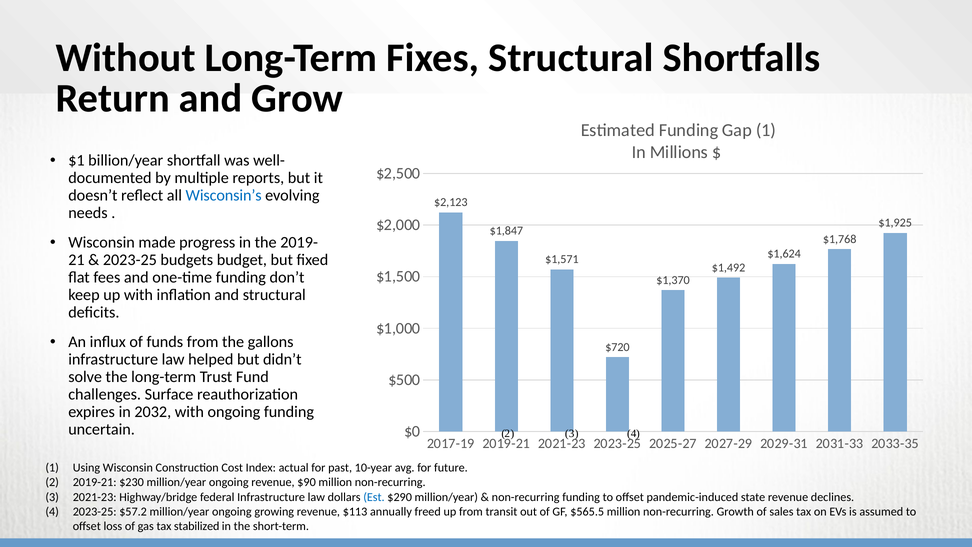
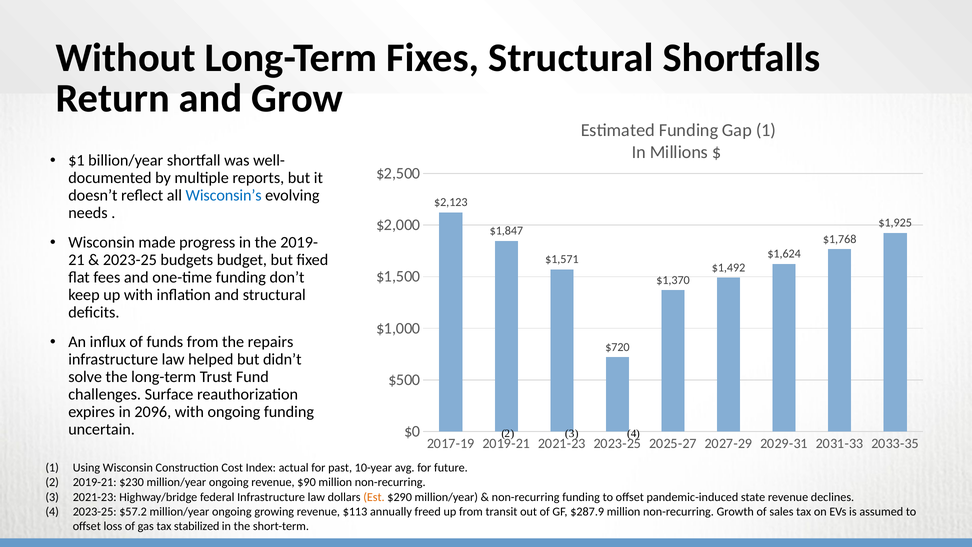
gallons: gallons -> repairs
2032: 2032 -> 2096
Est colour: blue -> orange
$565.5: $565.5 -> $287.9
